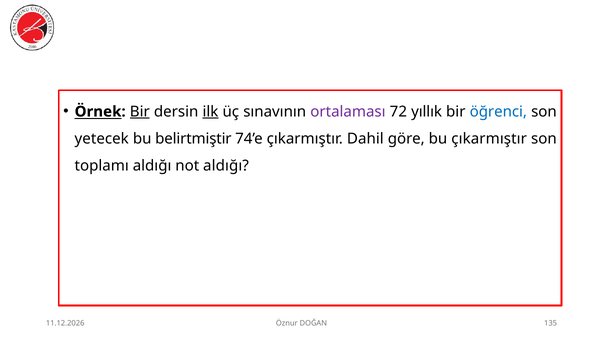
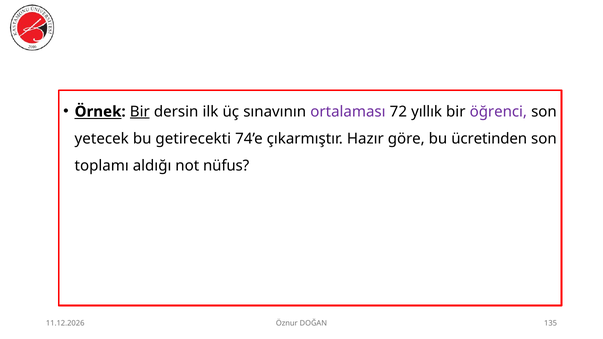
ilk underline: present -> none
öğrenci colour: blue -> purple
belirtmiştir: belirtmiştir -> getirecekti
Dahil: Dahil -> Hazır
bu çıkarmıştır: çıkarmıştır -> ücretinden
not aldığı: aldığı -> nüfus
